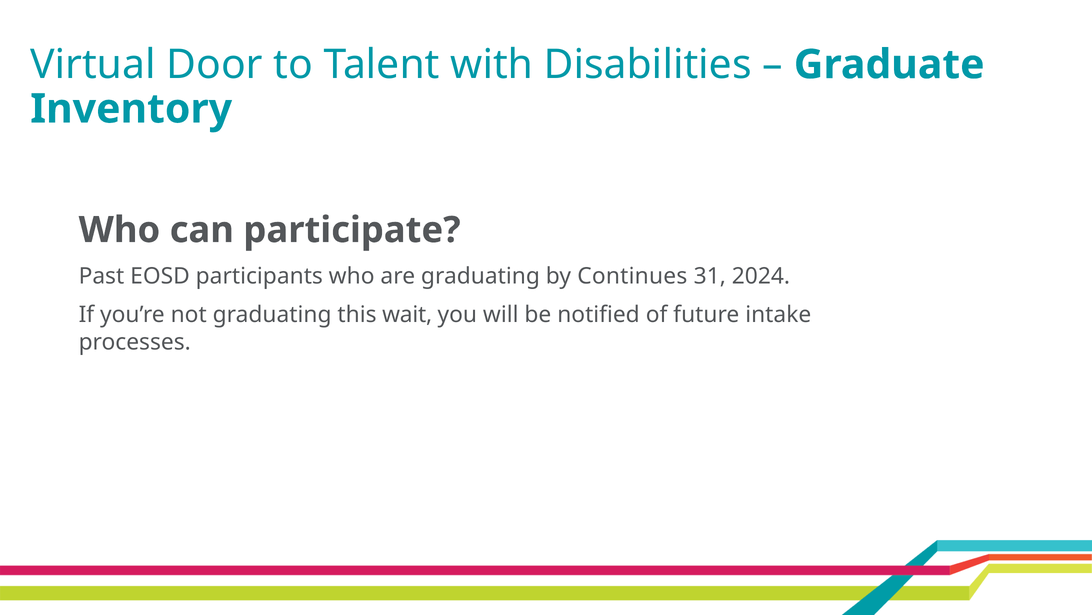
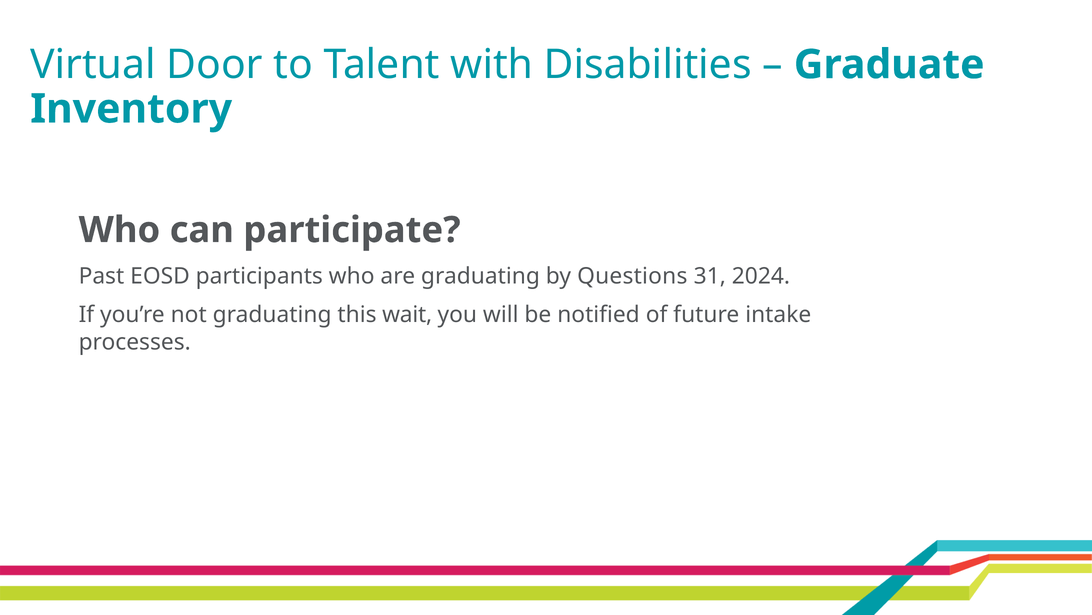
Continues: Continues -> Questions
